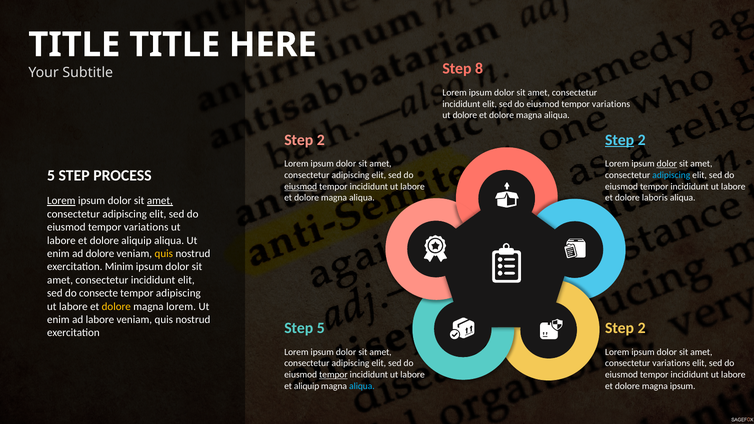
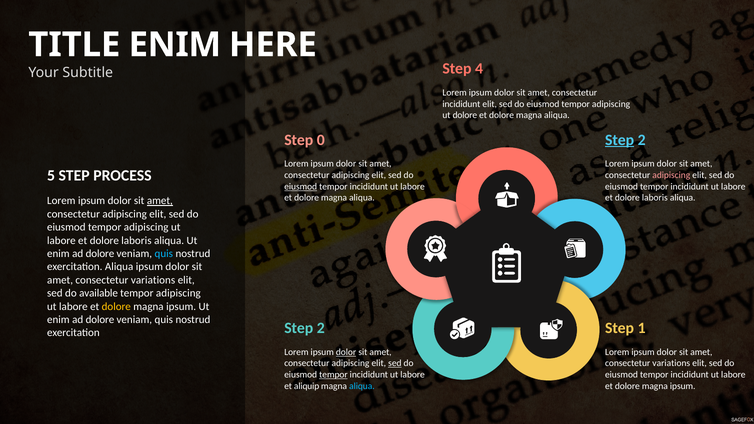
TITLE at (175, 45): TITLE -> ENIM
8: 8 -> 4
variations at (611, 104): variations -> adipiscing
2 at (321, 140): 2 -> 0
dolor at (667, 164) underline: present -> none
adipiscing at (671, 175) colour: light blue -> pink
Lorem at (61, 201) underline: present -> none
variations at (146, 227): variations -> adipiscing
aliquip at (136, 241): aliquip -> laboris
quis at (164, 254) colour: yellow -> light blue
exercitation Minim: Minim -> Aliqua
incididunt at (153, 280): incididunt -> variations
consecte: consecte -> available
lorem at (181, 307): lorem -> ipsum
labore at (100, 320): labore -> dolore
5 at (321, 328): 5 -> 2
2 at (642, 328): 2 -> 1
dolor at (346, 352) underline: none -> present
sed at (395, 363) underline: none -> present
